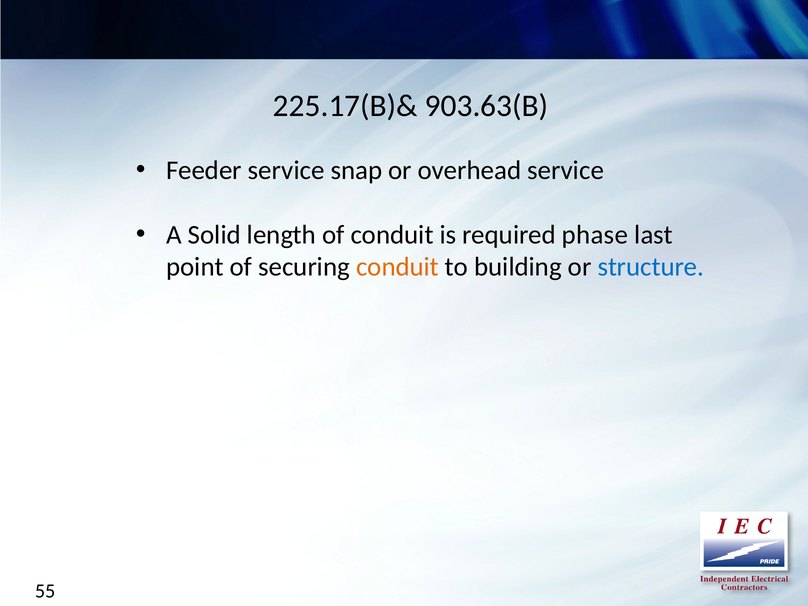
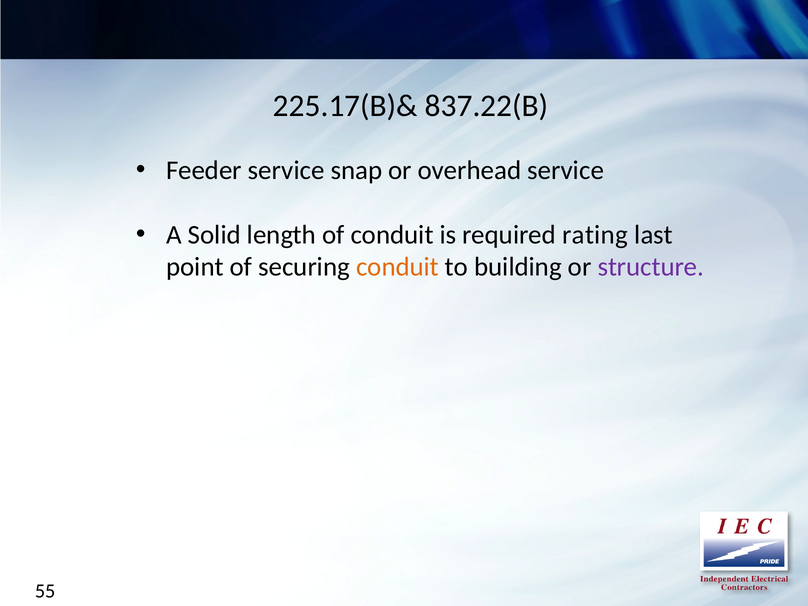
903.63(B: 903.63(B -> 837.22(B
phase: phase -> rating
structure colour: blue -> purple
